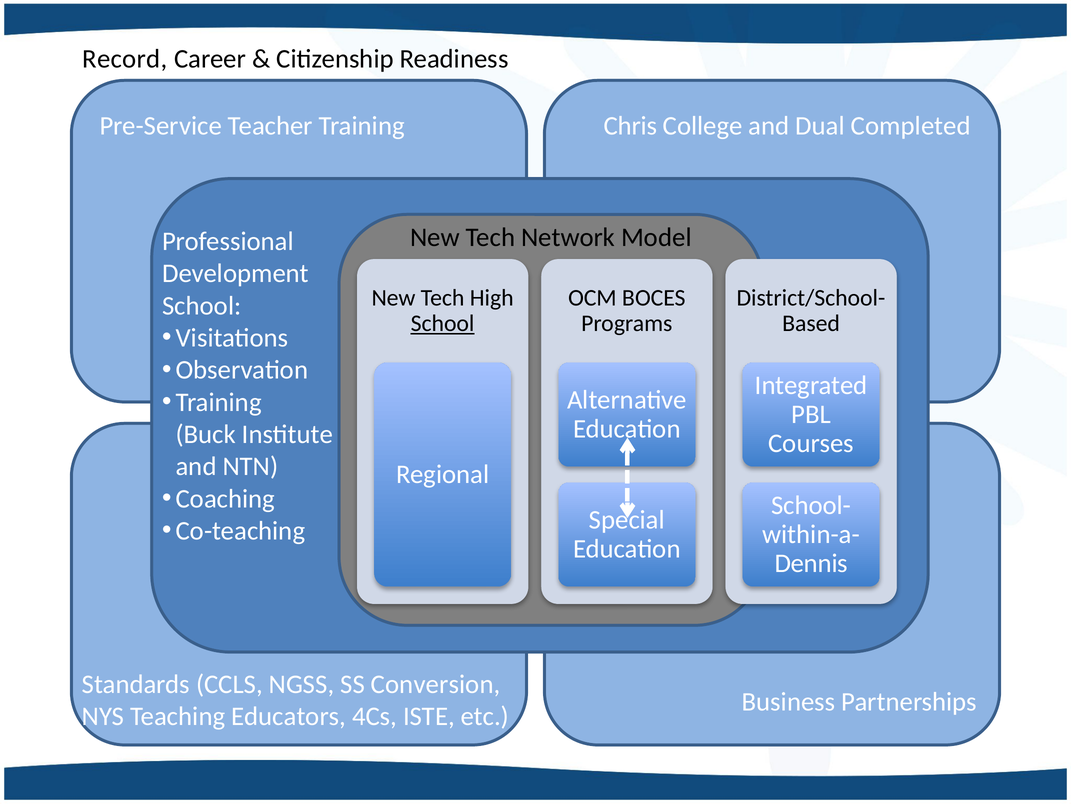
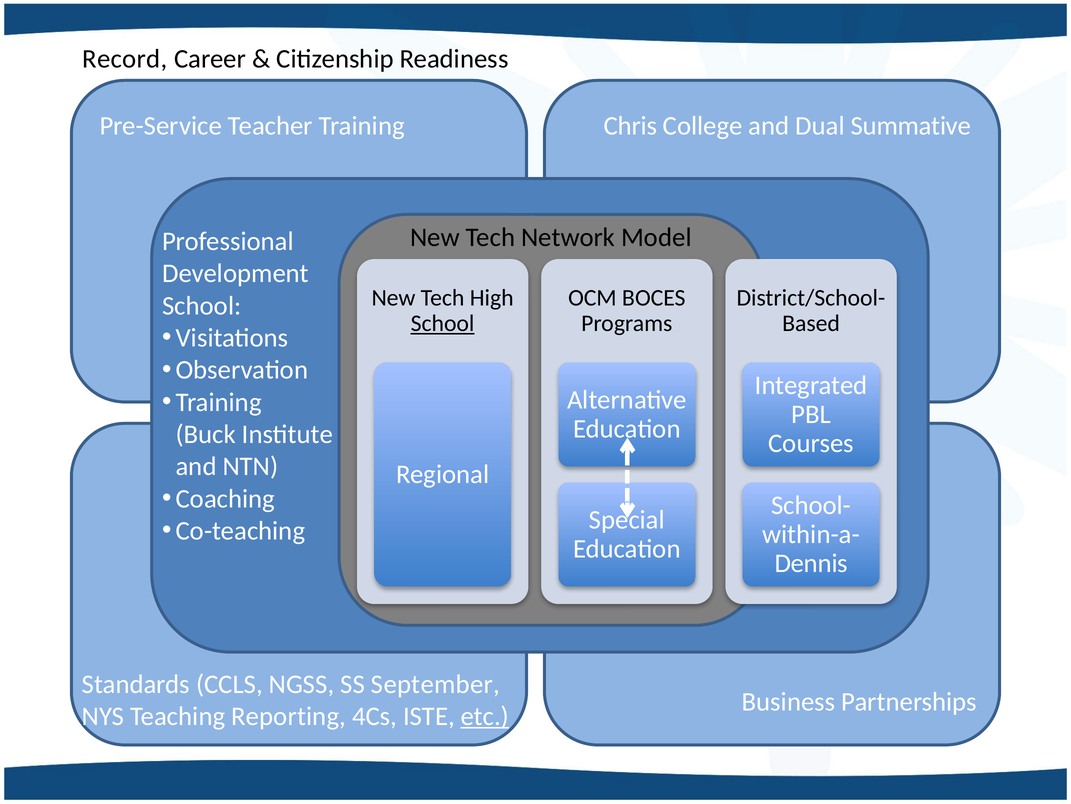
Completed: Completed -> Summative
Conversion: Conversion -> September
Educators: Educators -> Reporting
etc underline: none -> present
